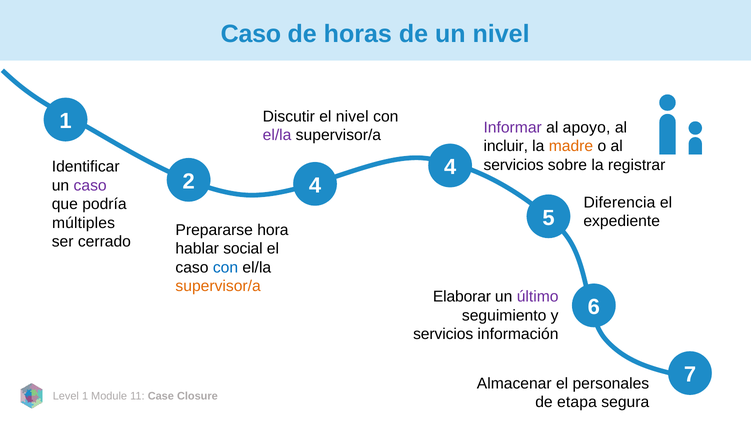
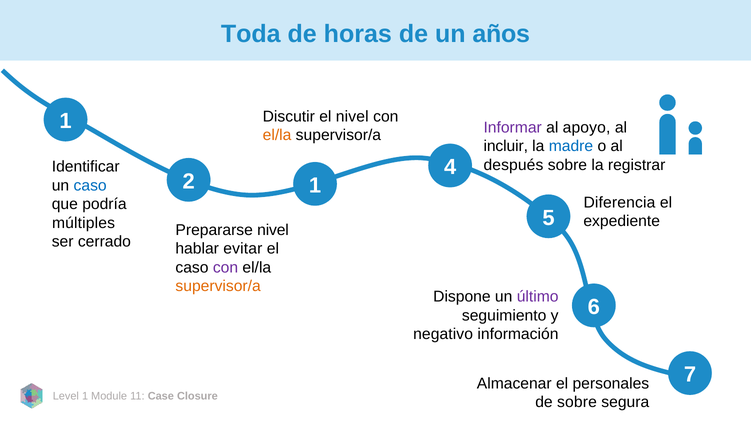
Caso at (251, 34): Caso -> Toda
un nivel: nivel -> años
el/la at (277, 135) colour: purple -> orange
madre colour: orange -> blue
servicios at (514, 165): servicios -> después
2 4: 4 -> 1
caso at (90, 186) colour: purple -> blue
Prepararse hora: hora -> nivel
social: social -> evitar
con at (226, 268) colour: blue -> purple
Elaborar: Elaborar -> Dispone
servicios at (443, 335): servicios -> negativo
de etapa: etapa -> sobre
